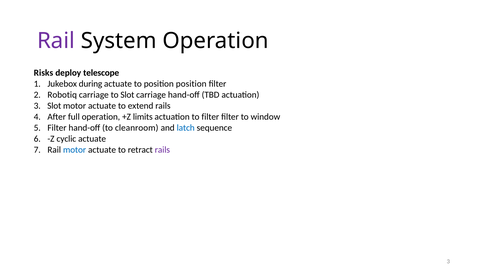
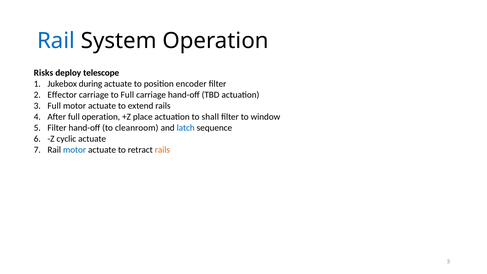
Rail at (56, 41) colour: purple -> blue
position position: position -> encoder
Robotiq: Robotiq -> Effector
to Slot: Slot -> Full
3 Slot: Slot -> Full
limits: limits -> place
to filter: filter -> shall
rails at (162, 150) colour: purple -> orange
